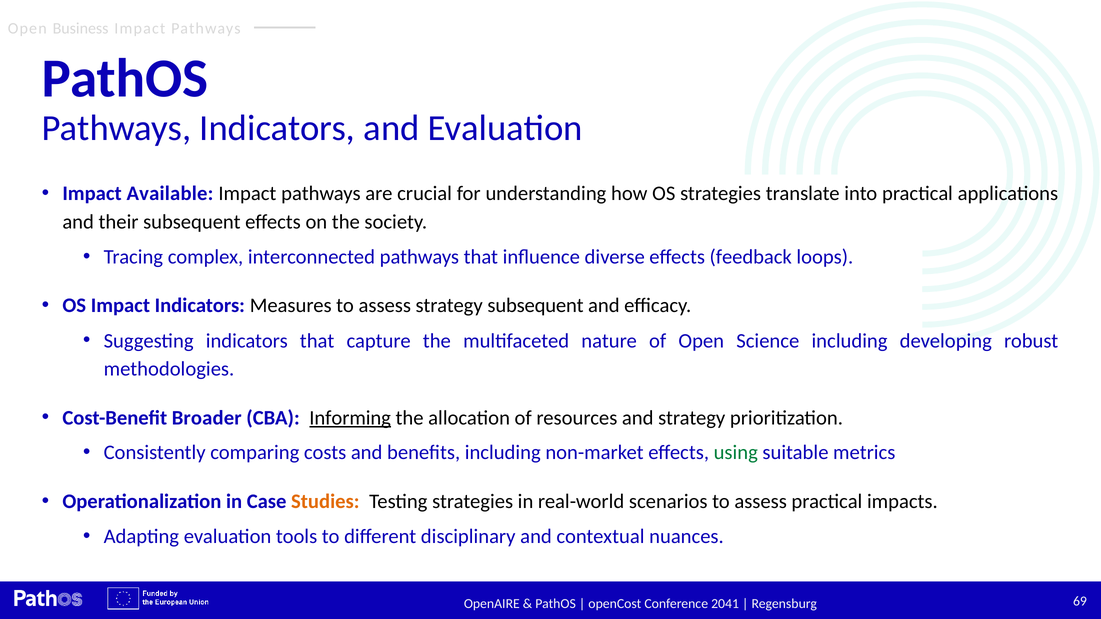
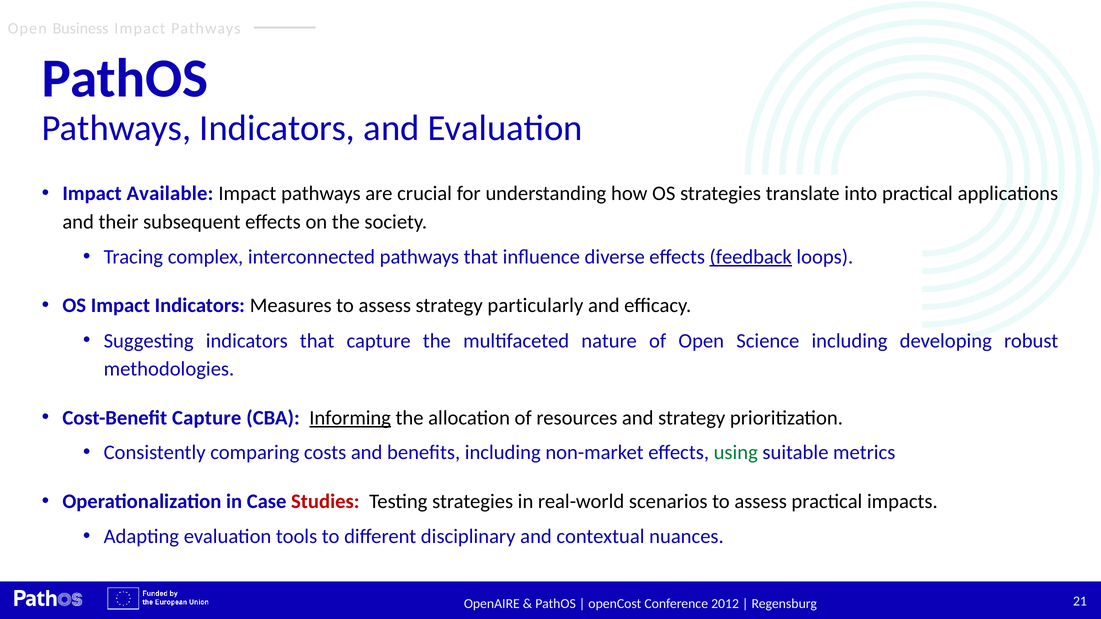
feedback underline: none -> present
strategy subsequent: subsequent -> particularly
Cost-Benefit Broader: Broader -> Capture
Studies colour: orange -> red
2041: 2041 -> 2012
69: 69 -> 21
